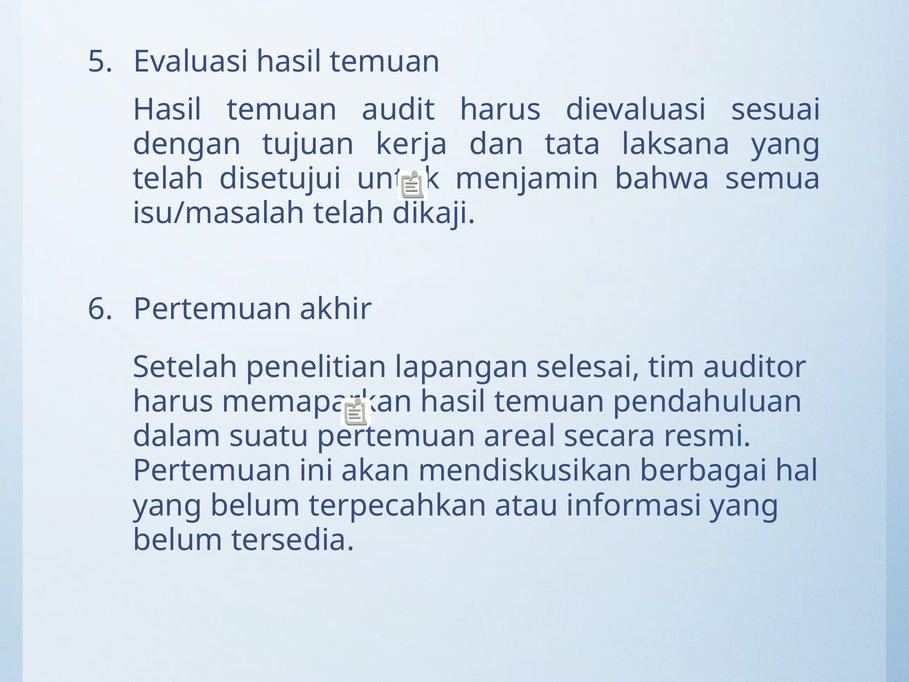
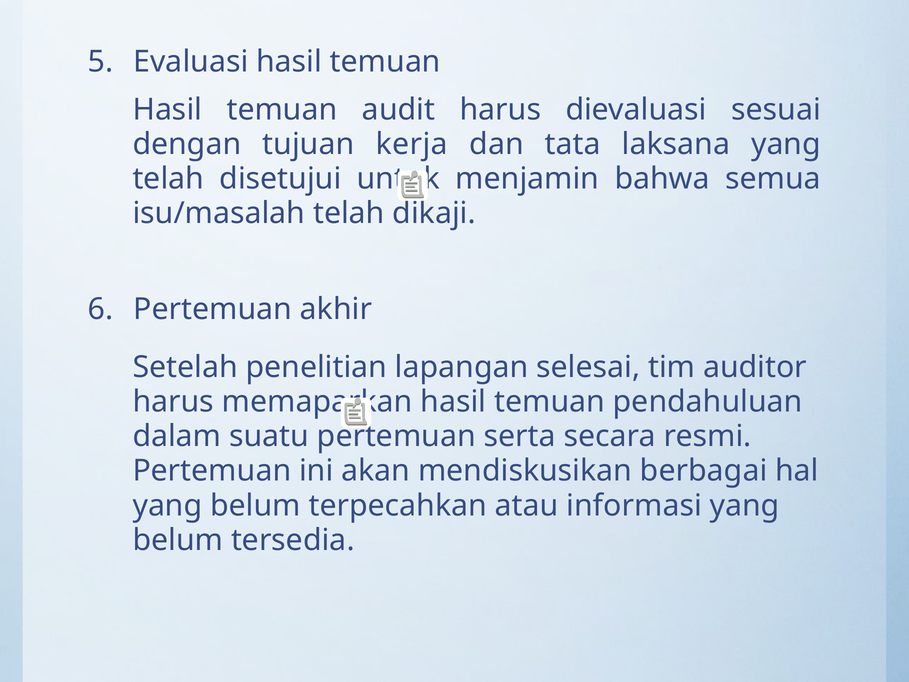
areal: areal -> serta
